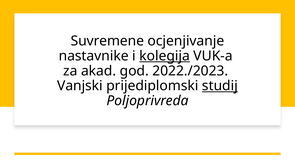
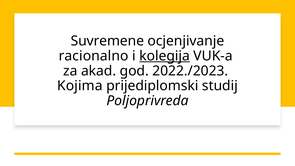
nastavnike: nastavnike -> racionalno
Vanjski: Vanjski -> Kojima
studij underline: present -> none
